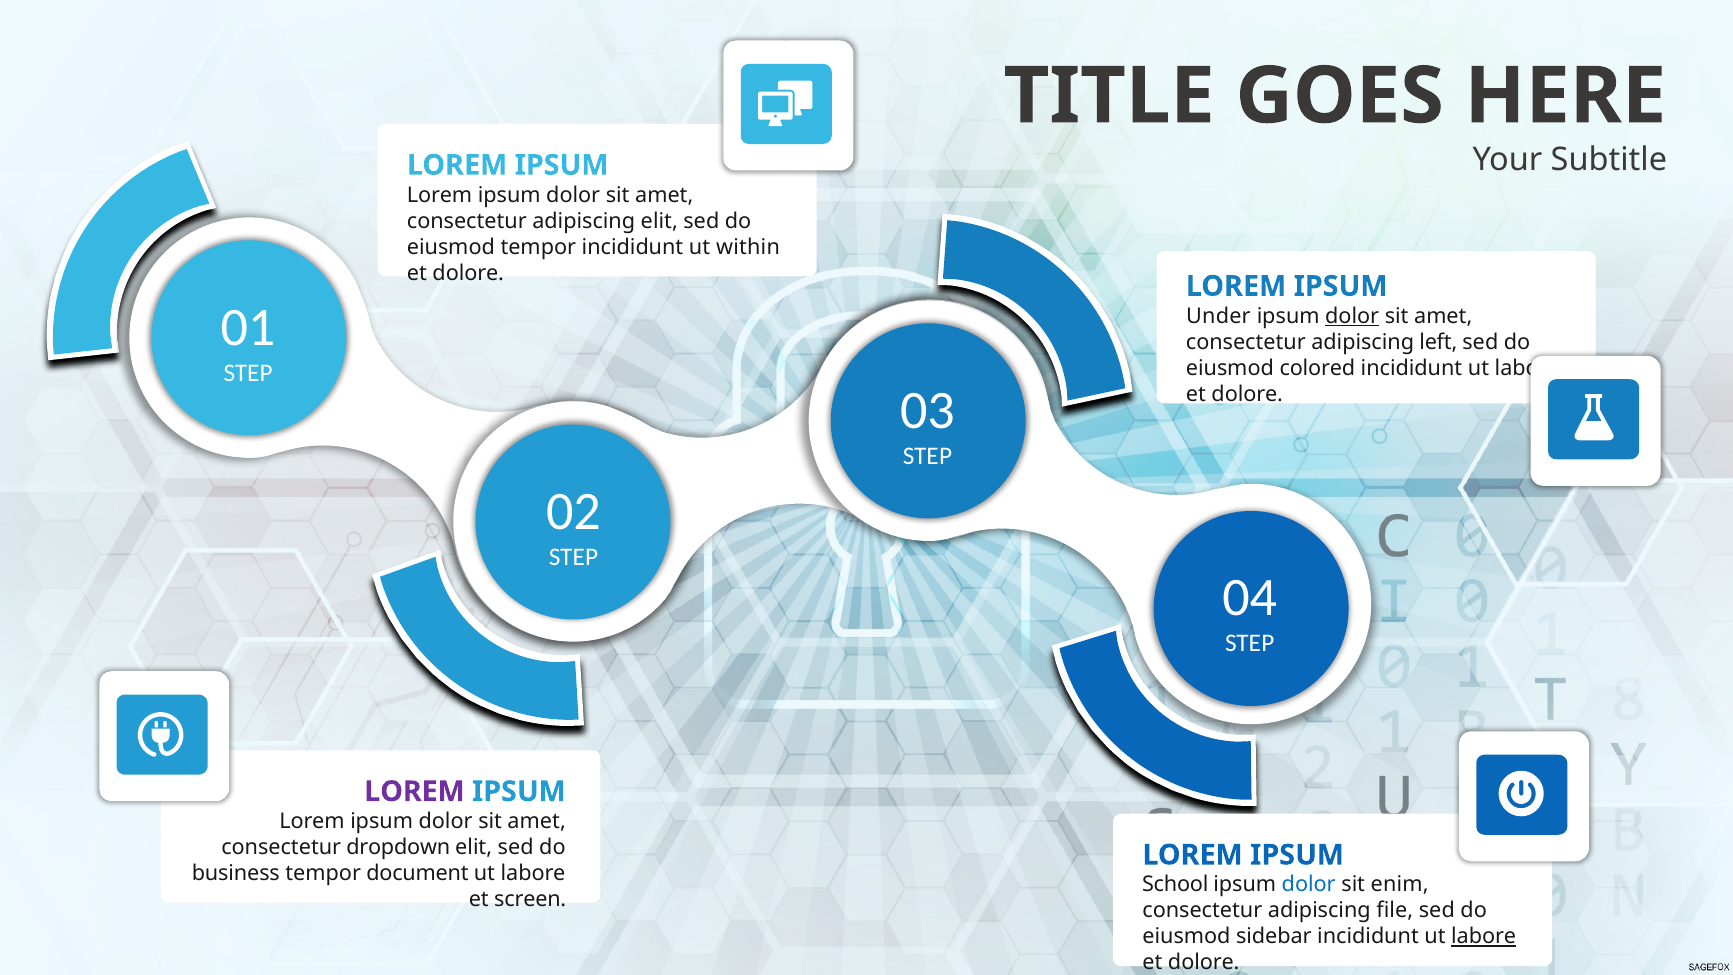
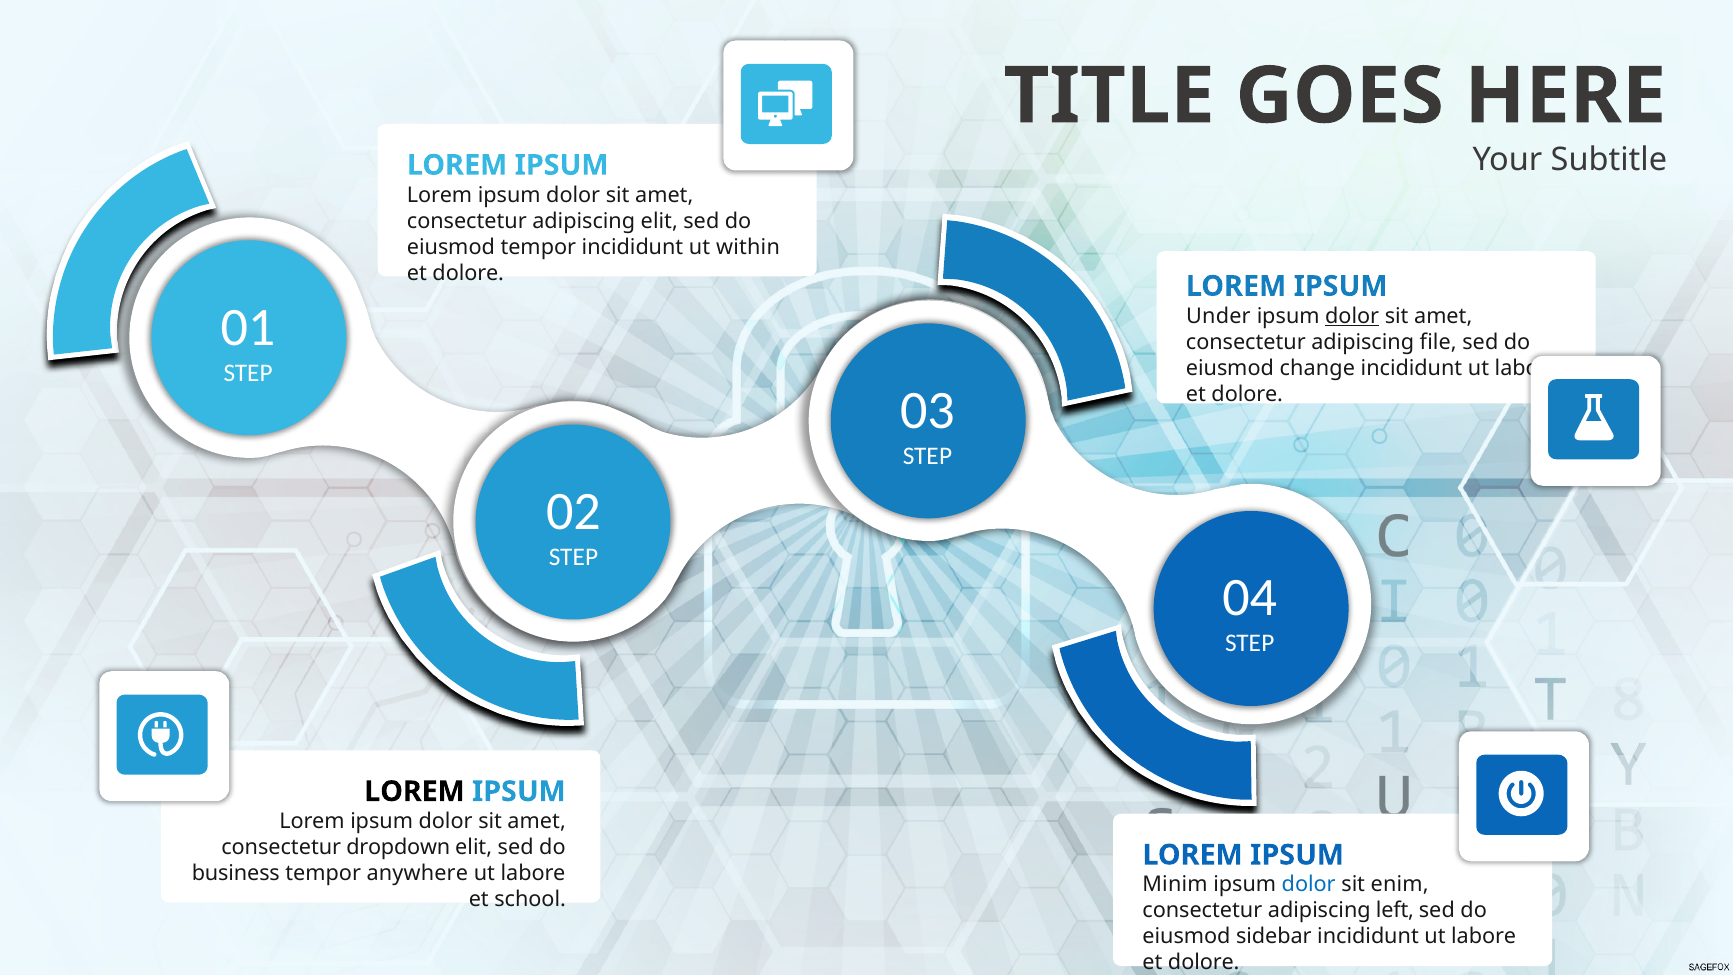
left: left -> file
colored: colored -> change
LOREM at (415, 791) colour: purple -> black
document: document -> anywhere
School: School -> Minim
screen: screen -> school
file: file -> left
labore at (1484, 937) underline: present -> none
